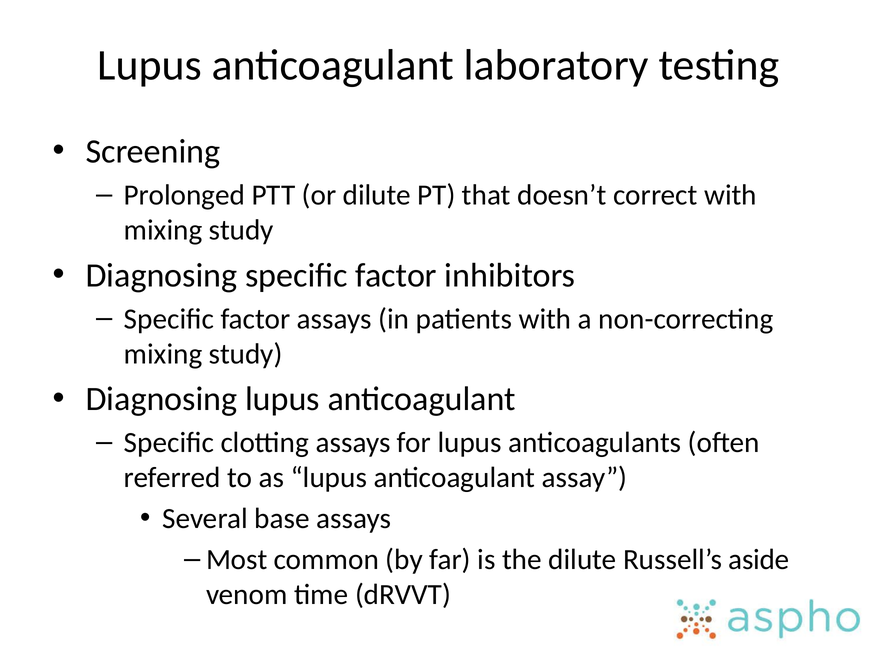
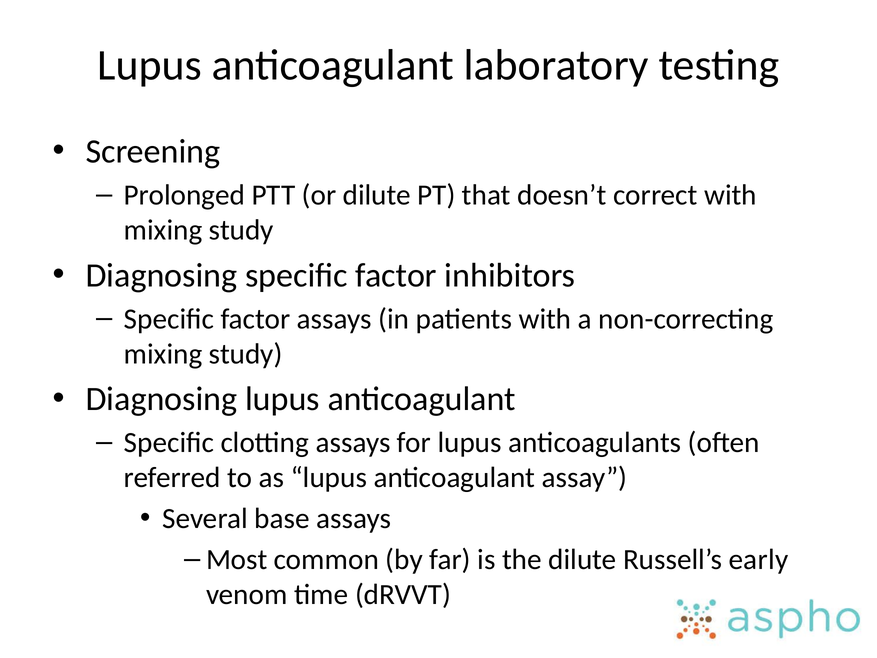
aside: aside -> early
